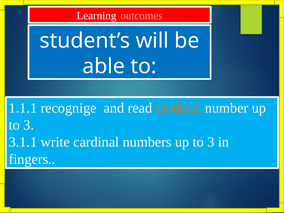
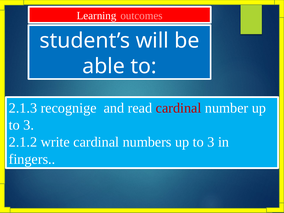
1.1.1: 1.1.1 -> 2.1.3
cardinal at (179, 108) colour: orange -> red
3.1.1: 3.1.1 -> 2.1.2
